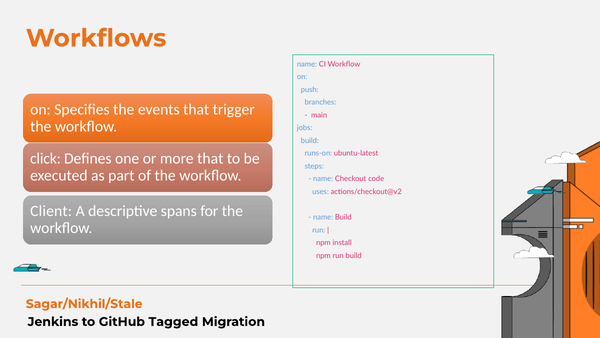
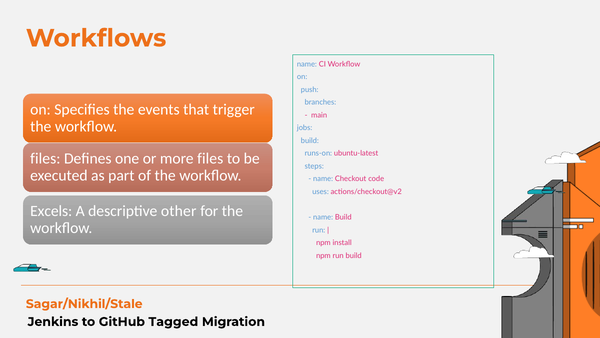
click at (45, 159): click -> files
that at (210, 159): that -> files
Client: Client -> Excels
spans: spans -> other
